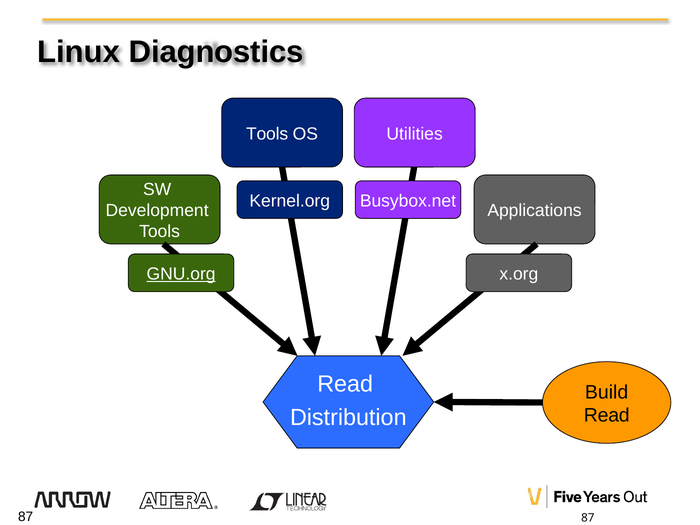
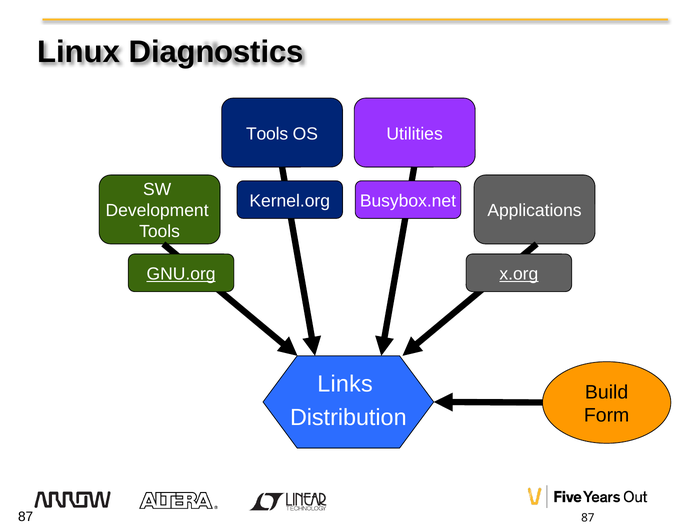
x.org underline: none -> present
Read at (345, 384): Read -> Links
Read at (607, 416): Read -> Form
